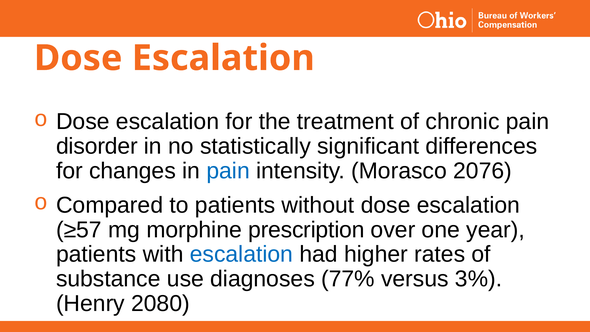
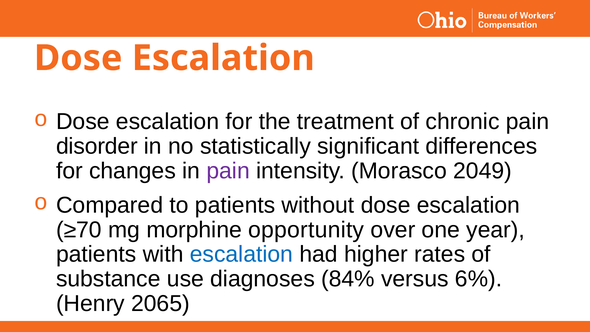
pain at (228, 171) colour: blue -> purple
2076: 2076 -> 2049
≥57: ≥57 -> ≥70
prescription: prescription -> opportunity
77%: 77% -> 84%
3%: 3% -> 6%
2080: 2080 -> 2065
